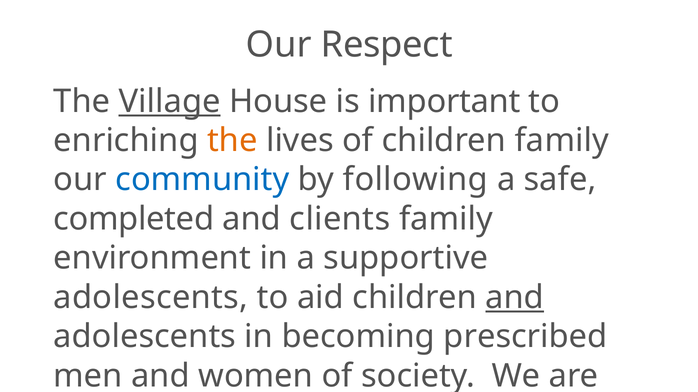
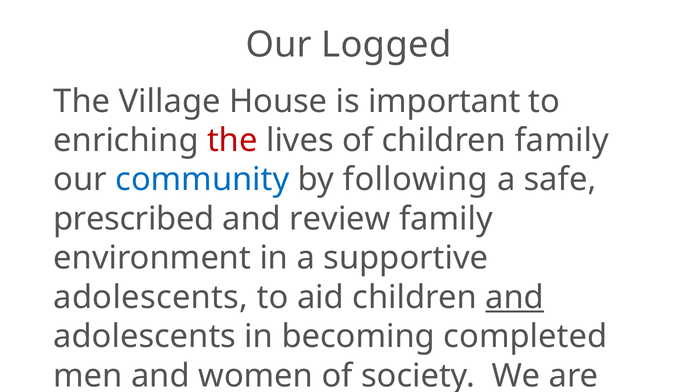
Respect: Respect -> Logged
Village at (170, 101) underline: present -> none
the at (232, 141) colour: orange -> red
completed: completed -> prescribed
clients: clients -> review
prescribed: prescribed -> completed
